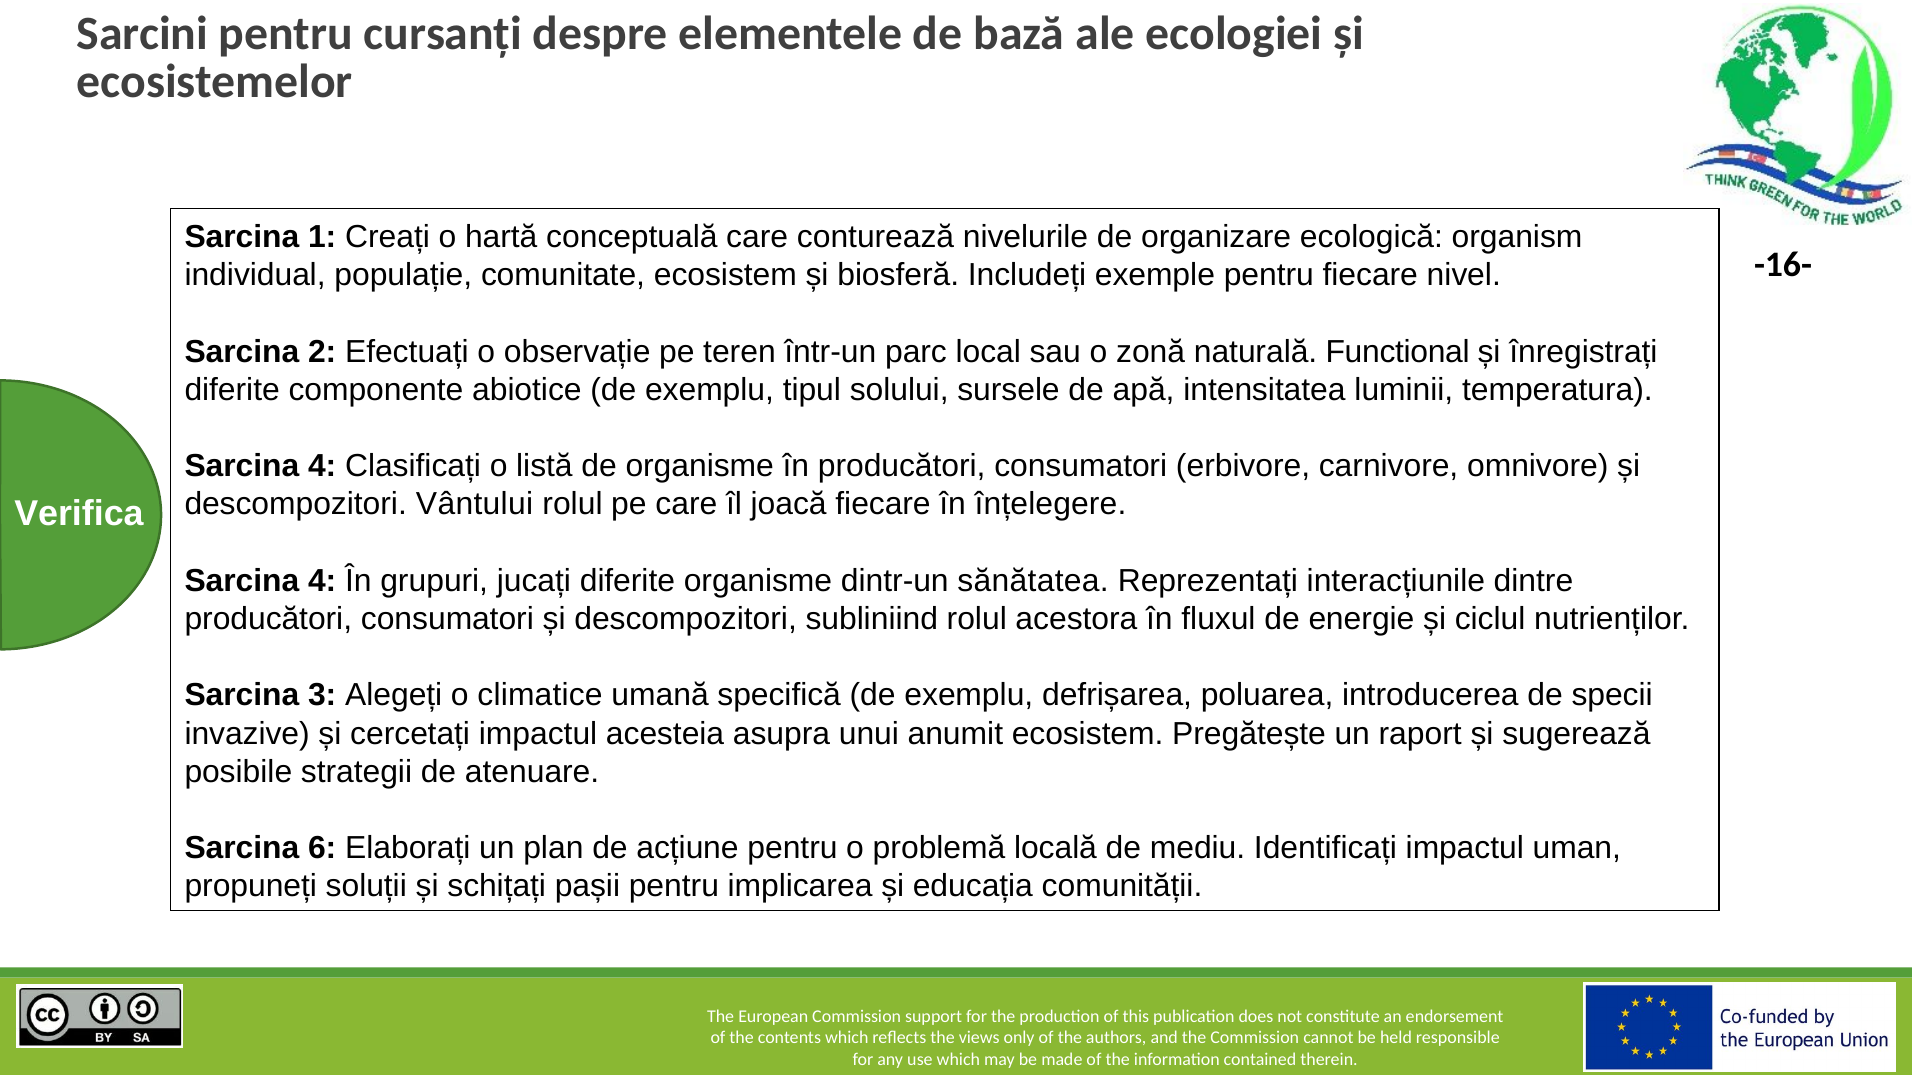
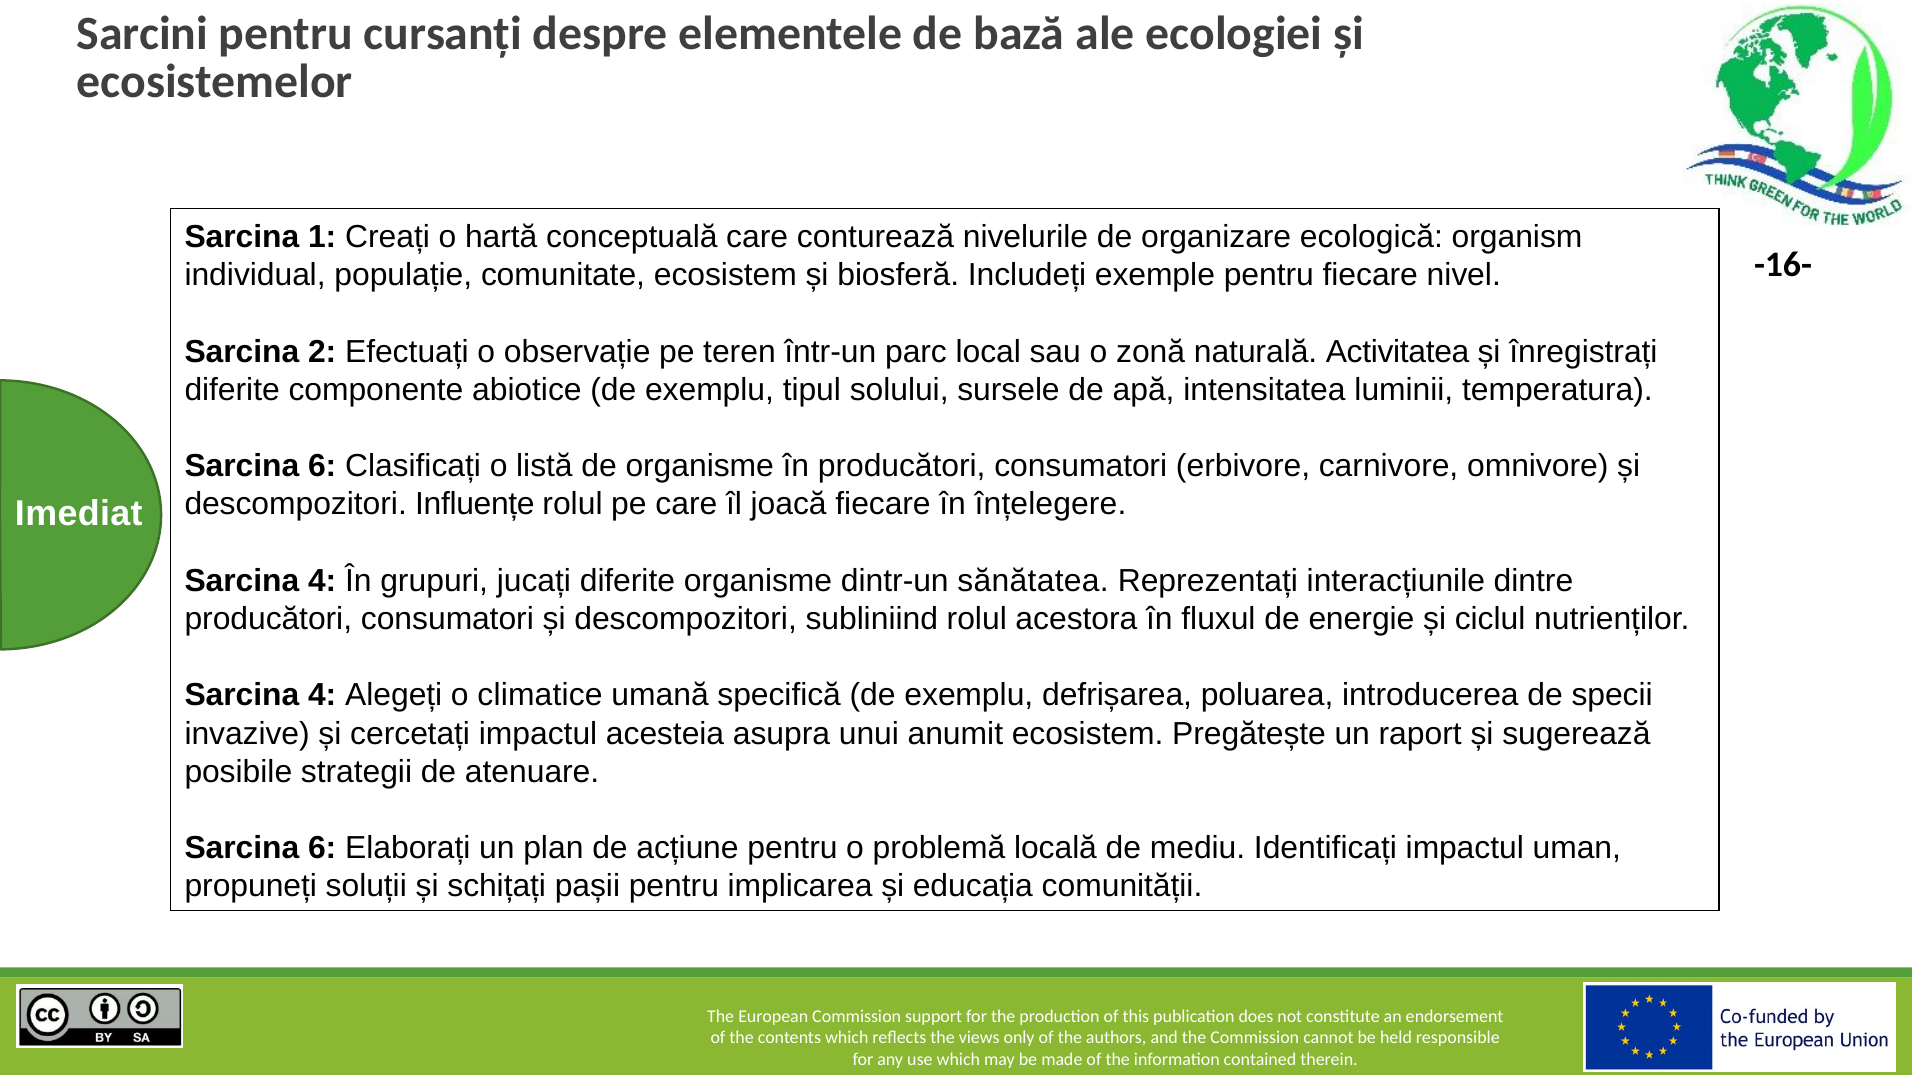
Functional: Functional -> Activitatea
4 at (322, 466): 4 -> 6
Vântului: Vântului -> Influențe
Verifica: Verifica -> Imediat
3 at (322, 696): 3 -> 4
